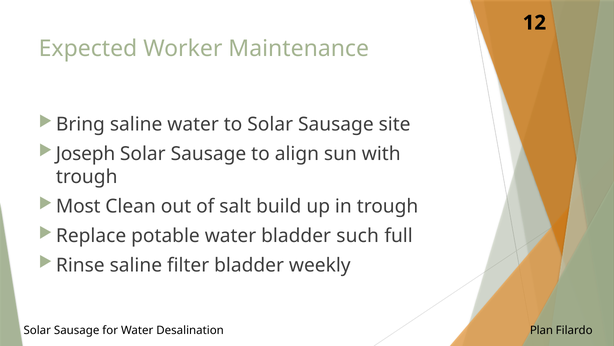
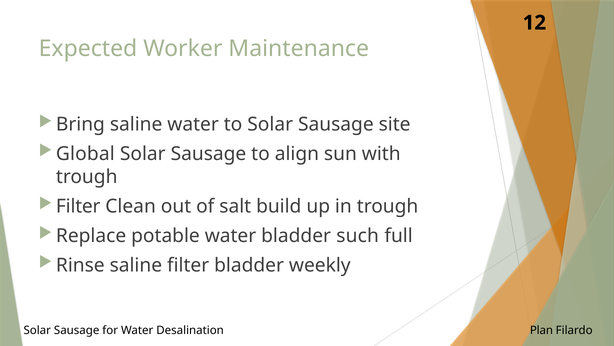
Joseph: Joseph -> Global
Most at (78, 206): Most -> Filter
